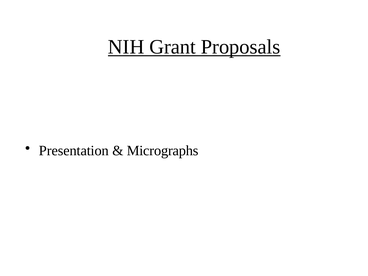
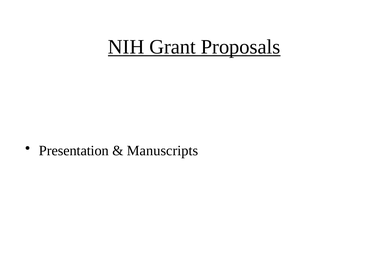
Micrographs: Micrographs -> Manuscripts
